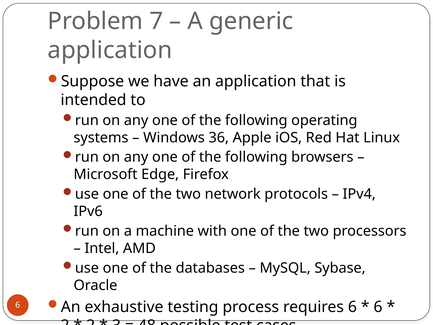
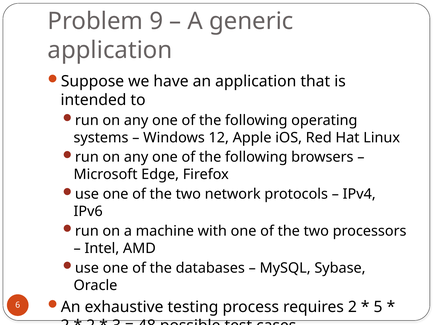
7: 7 -> 9
36: 36 -> 12
requires 6: 6 -> 2
6 at (378, 307): 6 -> 5
